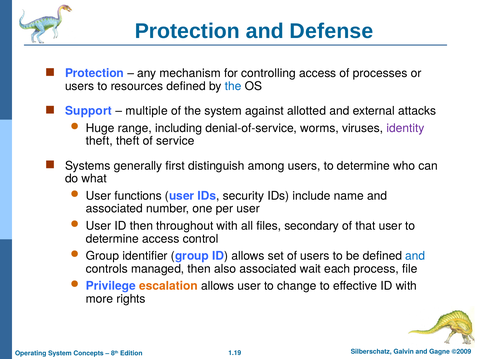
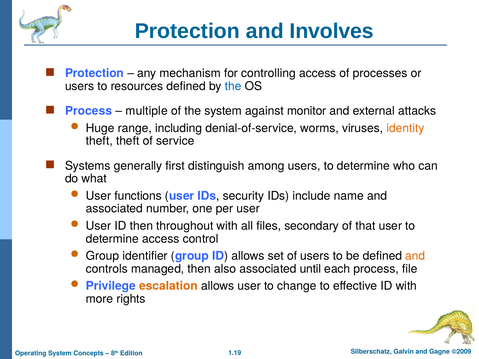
Defense: Defense -> Involves
Support at (89, 111): Support -> Process
allotted: allotted -> monitor
identity colour: purple -> orange
and at (415, 256) colour: blue -> orange
wait: wait -> until
